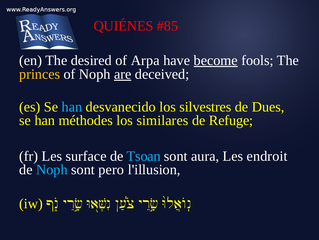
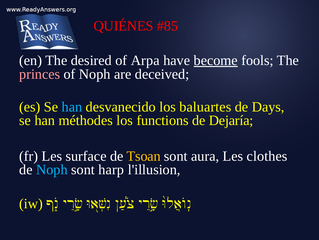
princes colour: yellow -> pink
are underline: present -> none
silvestres: silvestres -> baluartes
Dues: Dues -> Days
similares: similares -> functions
Refuge: Refuge -> Dejaría
Tsoan colour: light blue -> yellow
endroit: endroit -> clothes
pero: pero -> harp
